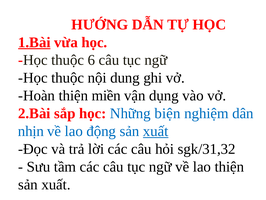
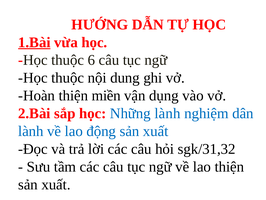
Những biện: biện -> lành
nhịn at (31, 131): nhịn -> lành
xuất at (156, 131) underline: present -> none
